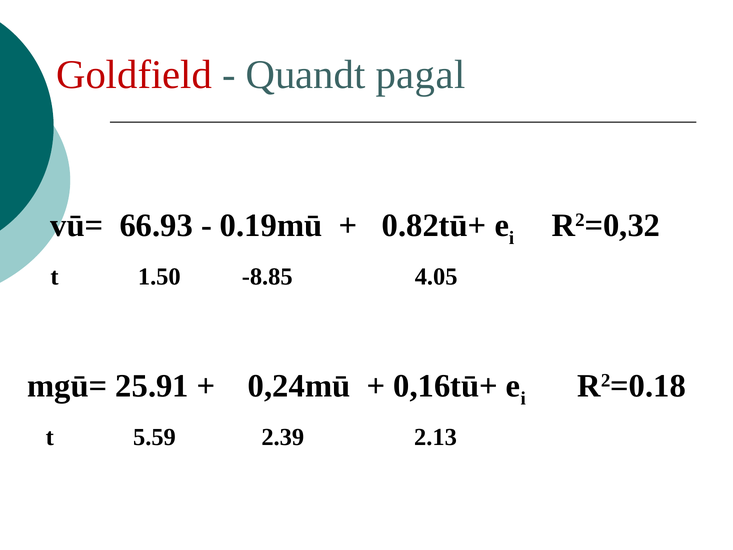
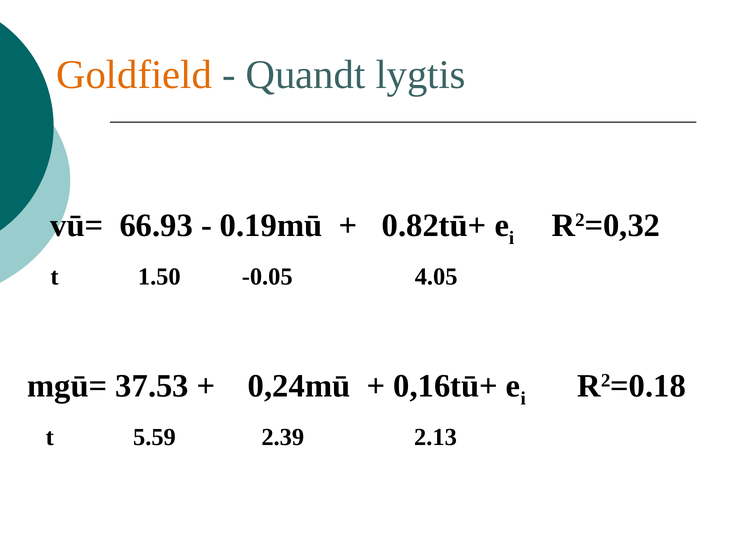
Goldfield colour: red -> orange
pagal: pagal -> lygtis
-8.85: -8.85 -> -0.05
25.91: 25.91 -> 37.53
